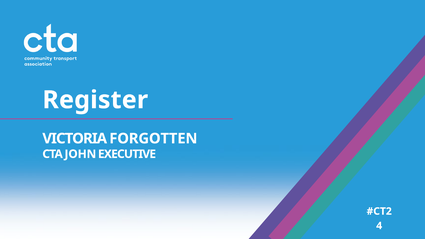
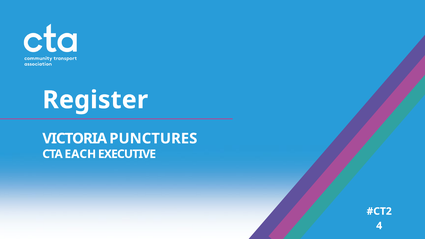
FORGOTTEN: FORGOTTEN -> PUNCTURES
JOHN: JOHN -> EACH
